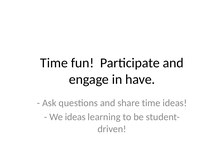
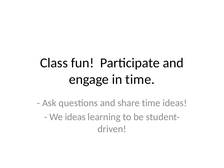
Time at (54, 63): Time -> Class
in have: have -> time
